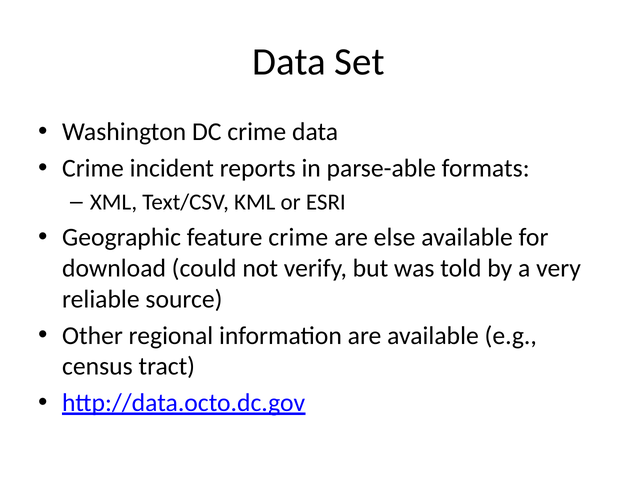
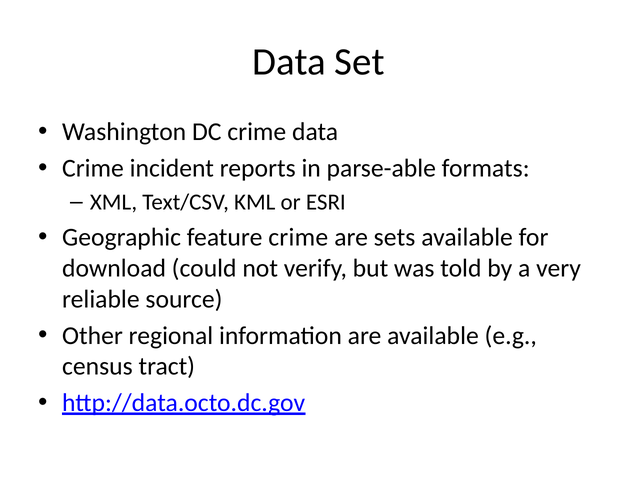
else: else -> sets
